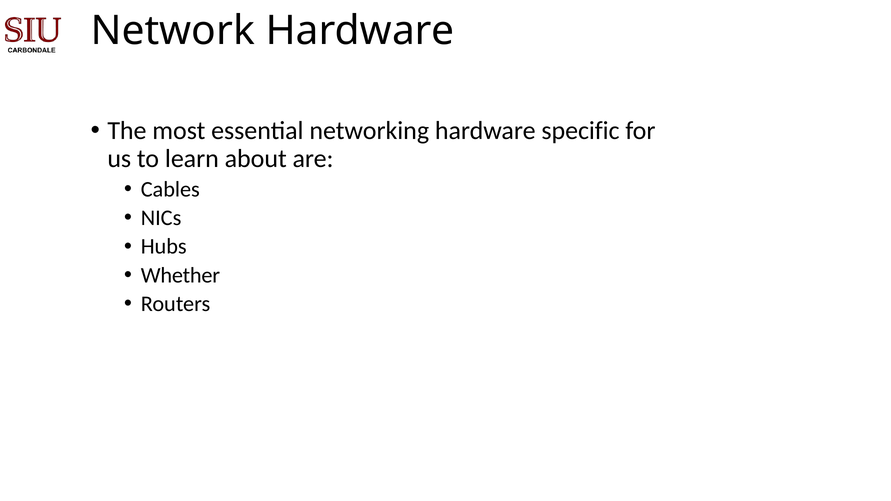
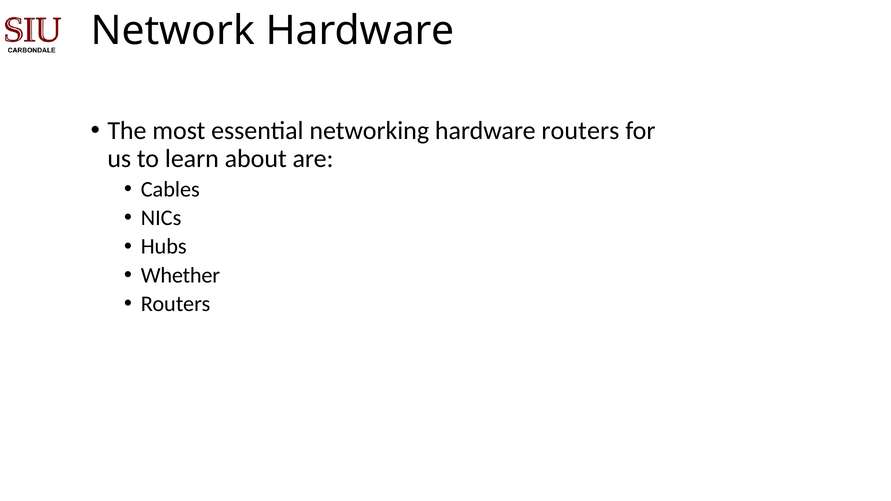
hardware specific: specific -> routers
